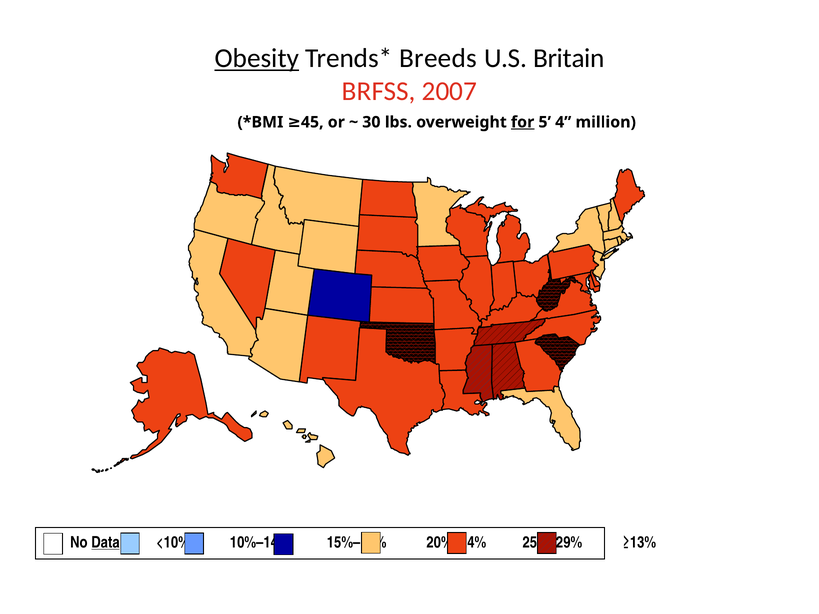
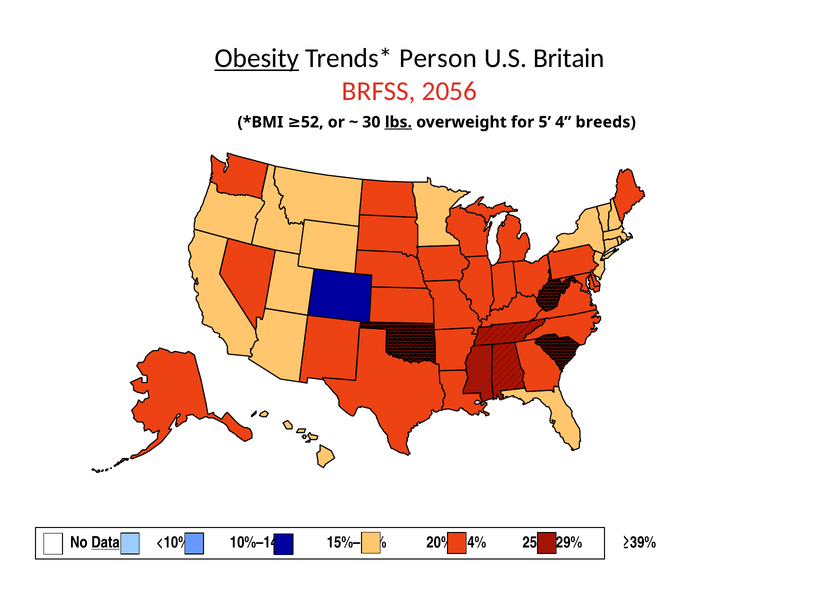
Breeds: Breeds -> Person
2007: 2007 -> 2056
45: 45 -> 52
lbs underline: none -> present
for underline: present -> none
million: million -> breeds
≥13%: ≥13% -> ≥39%
